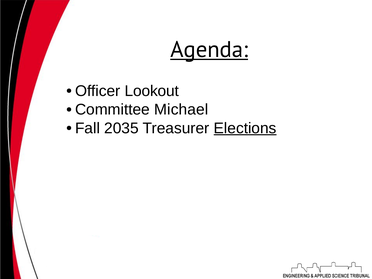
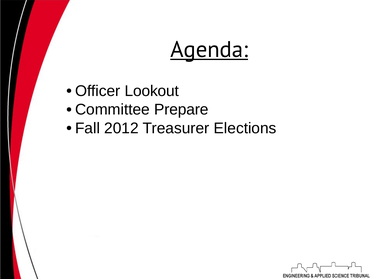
Michael: Michael -> Prepare
2035: 2035 -> 2012
Elections underline: present -> none
